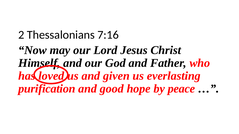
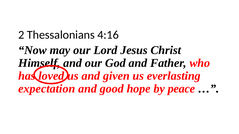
7:16: 7:16 -> 4:16
purification: purification -> expectation
